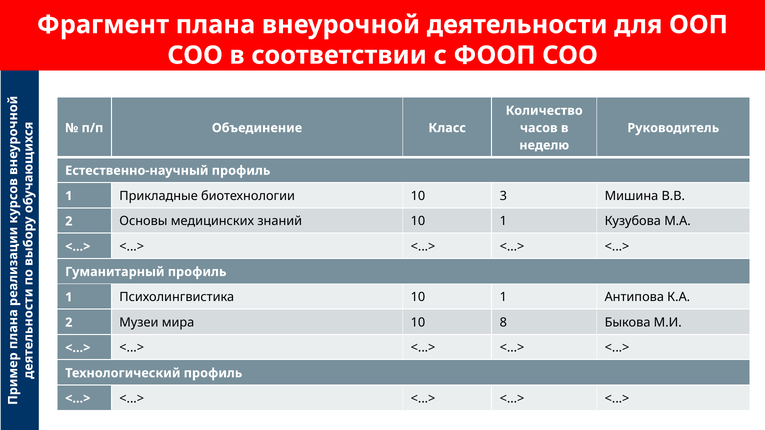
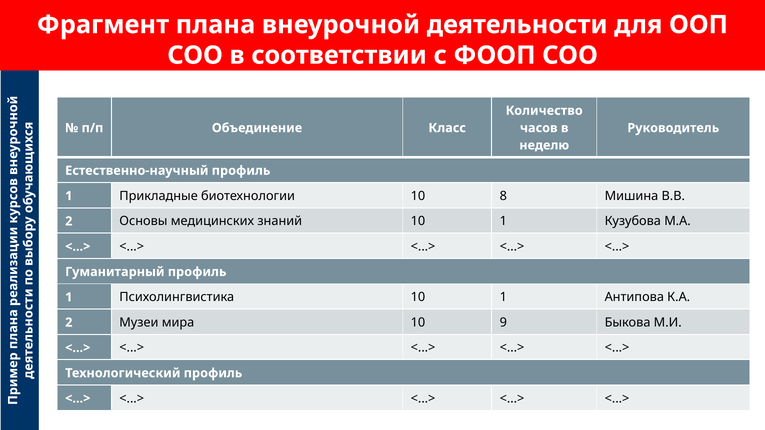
3: 3 -> 8
8: 8 -> 9
